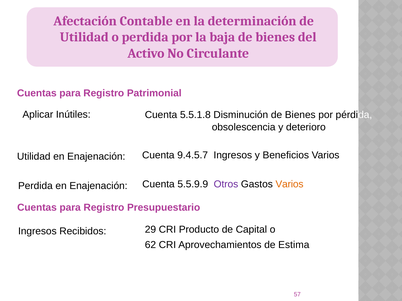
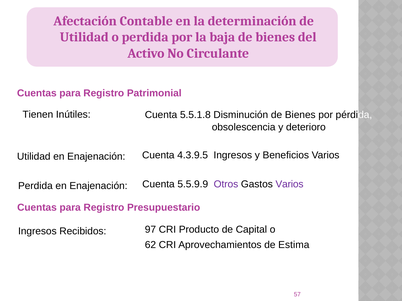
Aplicar: Aplicar -> Tienen
9.4.5.7: 9.4.5.7 -> 4.3.9.5
Varios at (290, 185) colour: orange -> purple
29: 29 -> 97
